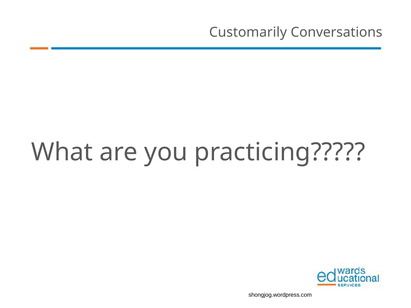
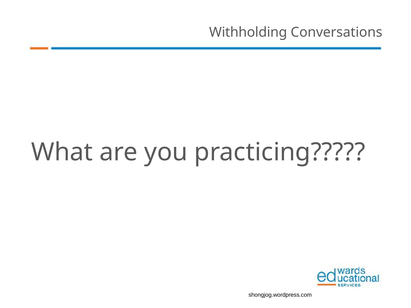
Customarily: Customarily -> Withholding
